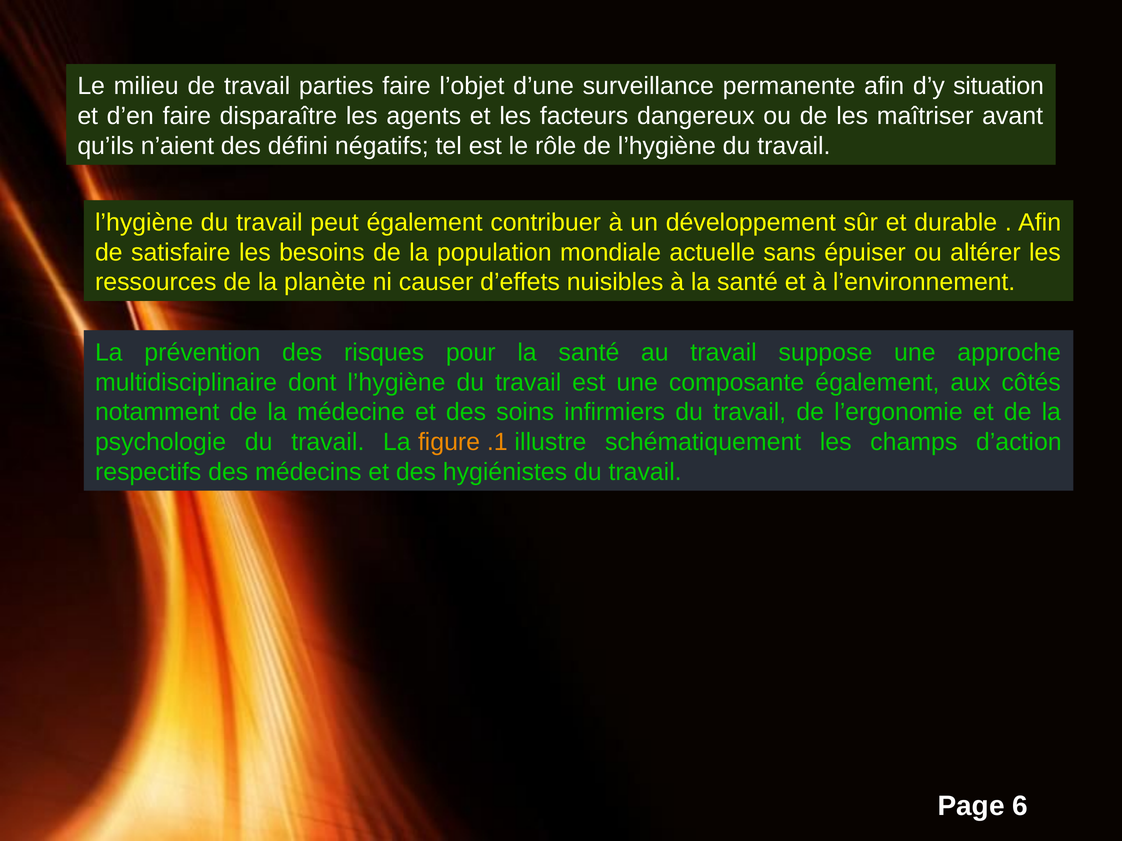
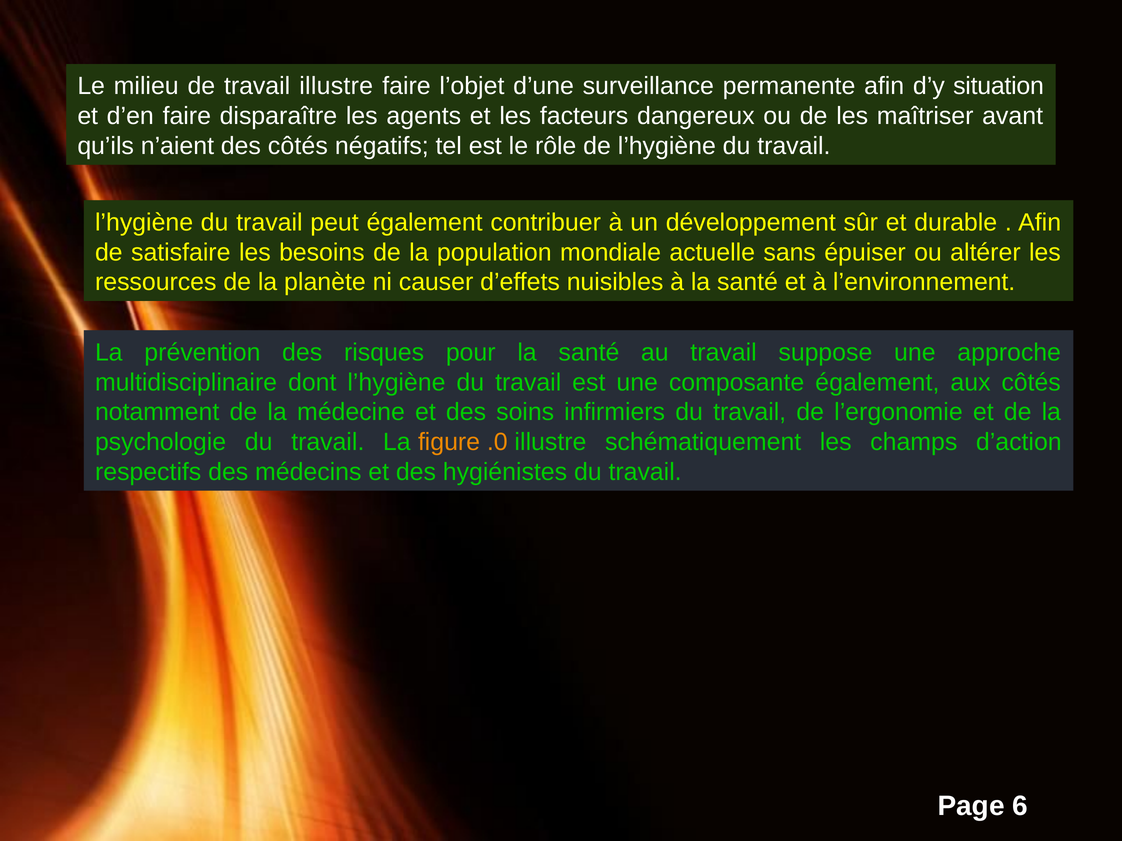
travail parties: parties -> illustre
des défini: défini -> côtés
.1: .1 -> .0
